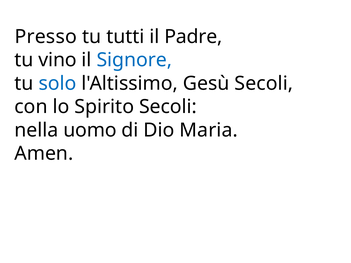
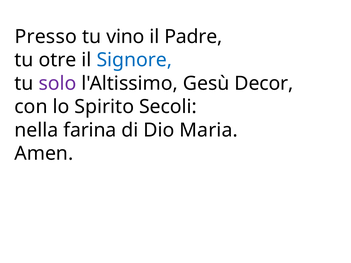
tutti: tutti -> vino
vino: vino -> otre
solo colour: blue -> purple
Gesù Secoli: Secoli -> Decor
uomo: uomo -> farina
